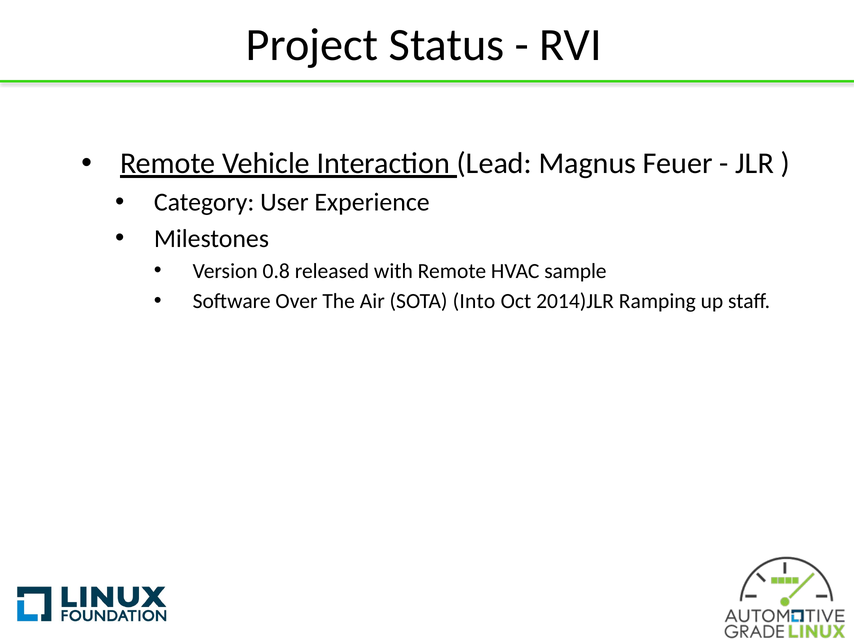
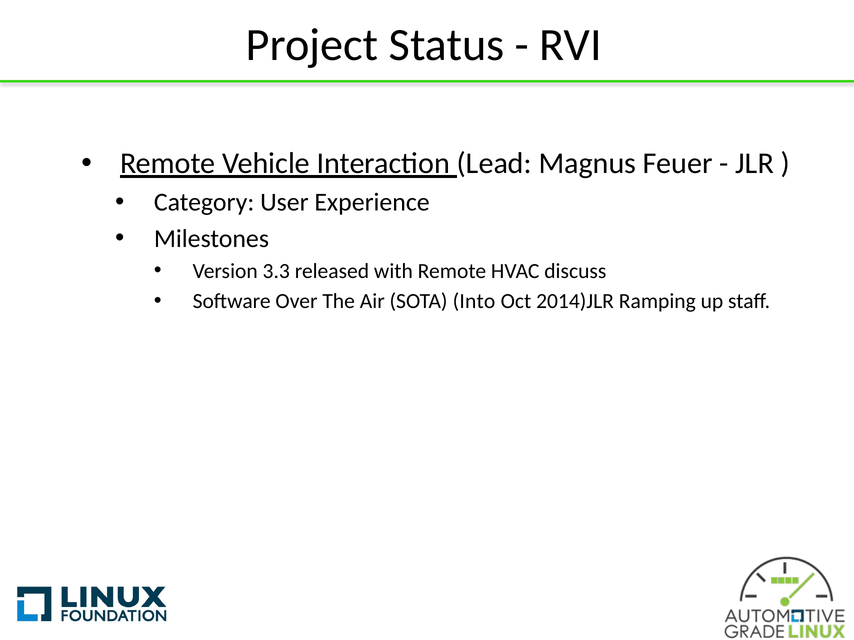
0.8: 0.8 -> 3.3
sample: sample -> discuss
